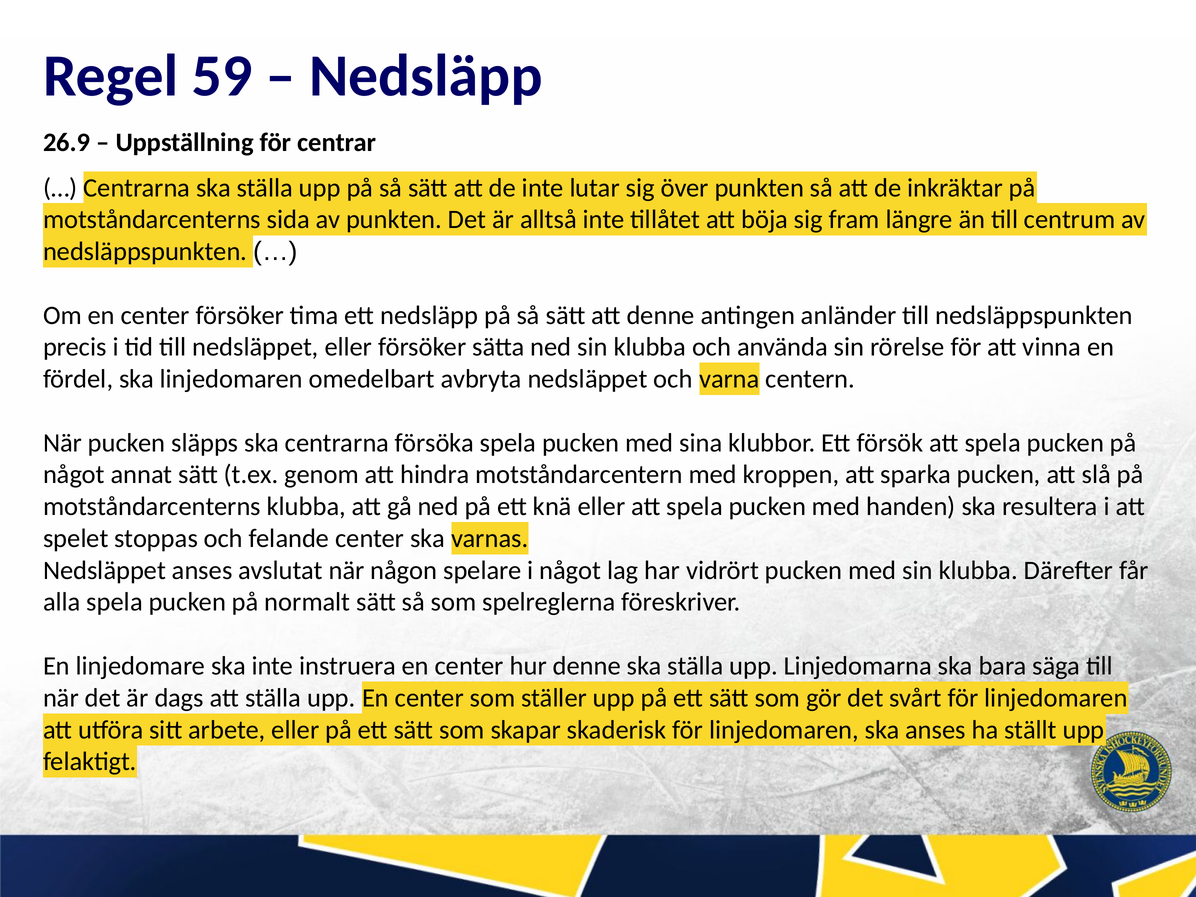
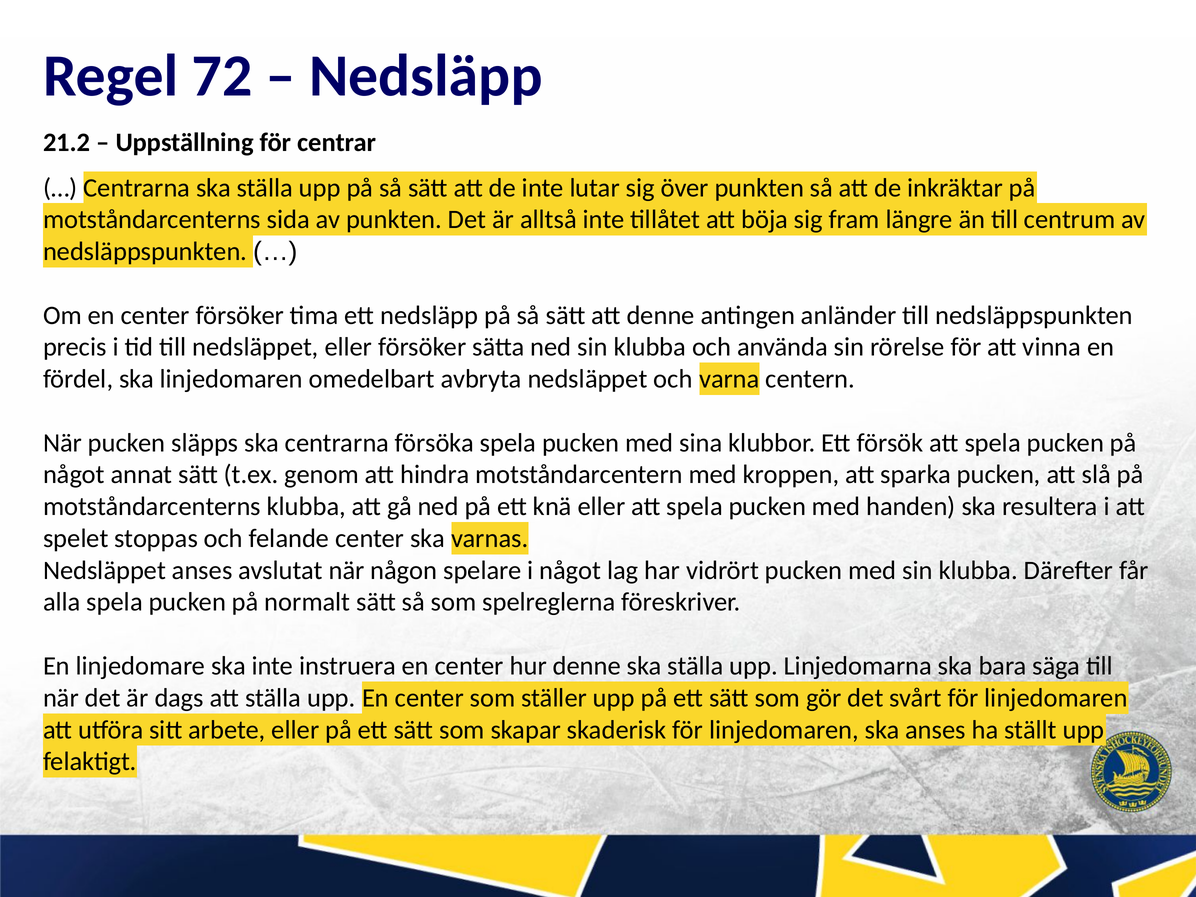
59: 59 -> 72
26.9: 26.9 -> 21.2
